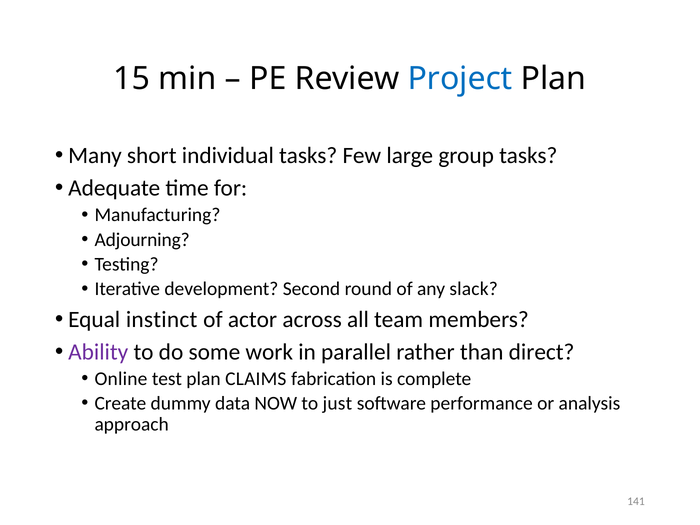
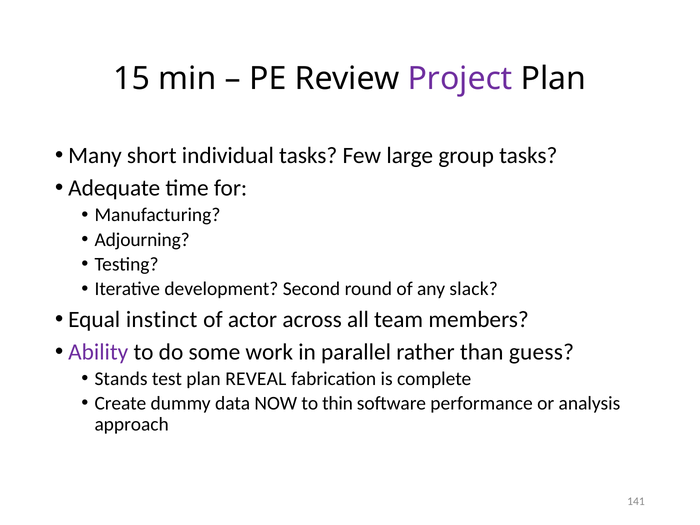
Project colour: blue -> purple
direct: direct -> guess
Online: Online -> Stands
CLAIMS: CLAIMS -> REVEAL
just: just -> thin
